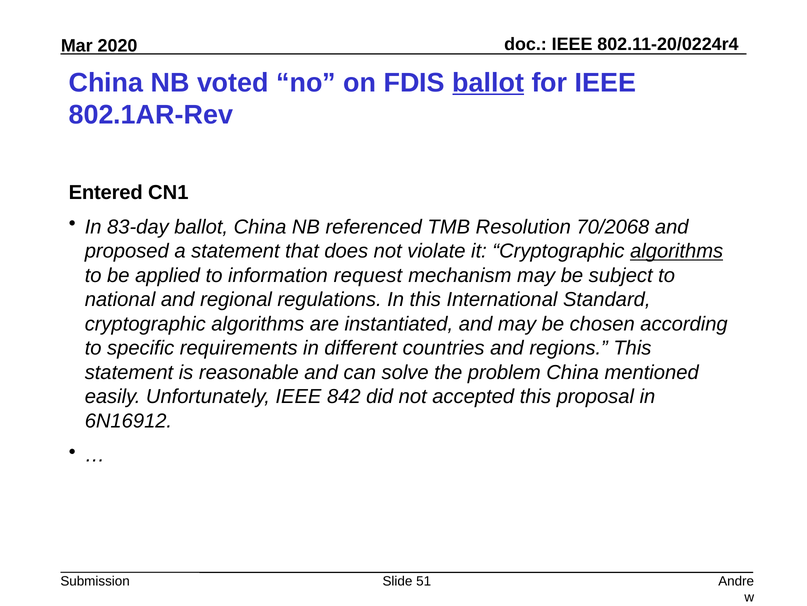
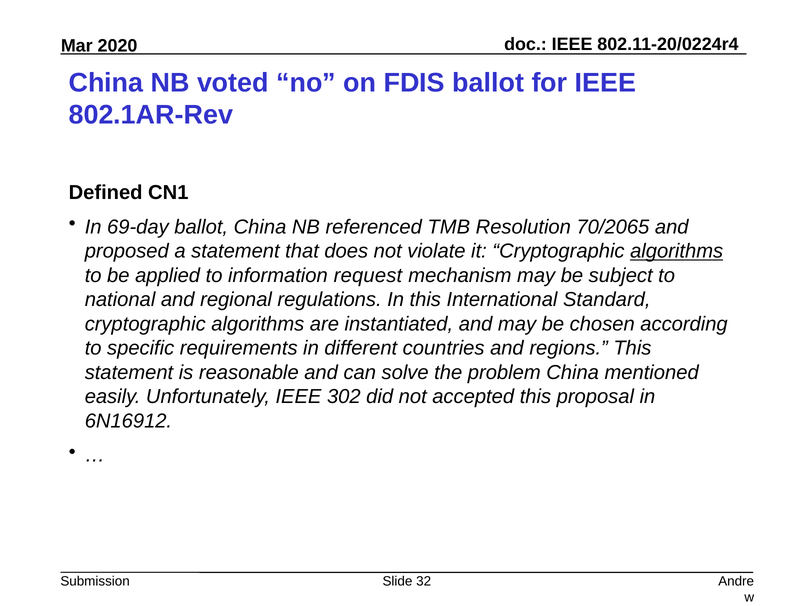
ballot at (488, 83) underline: present -> none
Entered: Entered -> Defined
83-day: 83-day -> 69-day
70/2068: 70/2068 -> 70/2065
842: 842 -> 302
51: 51 -> 32
